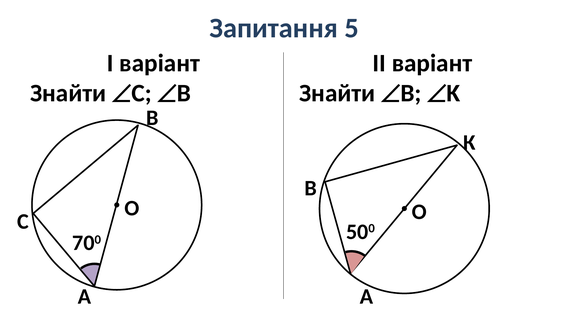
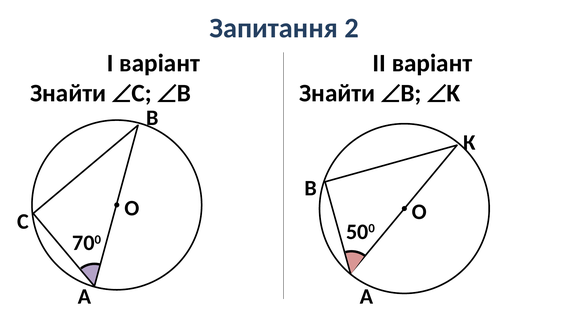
5: 5 -> 2
